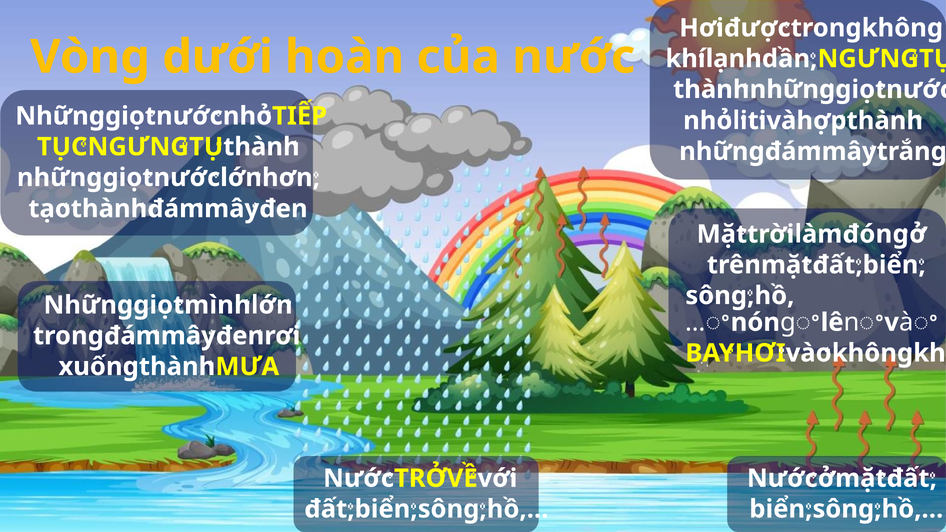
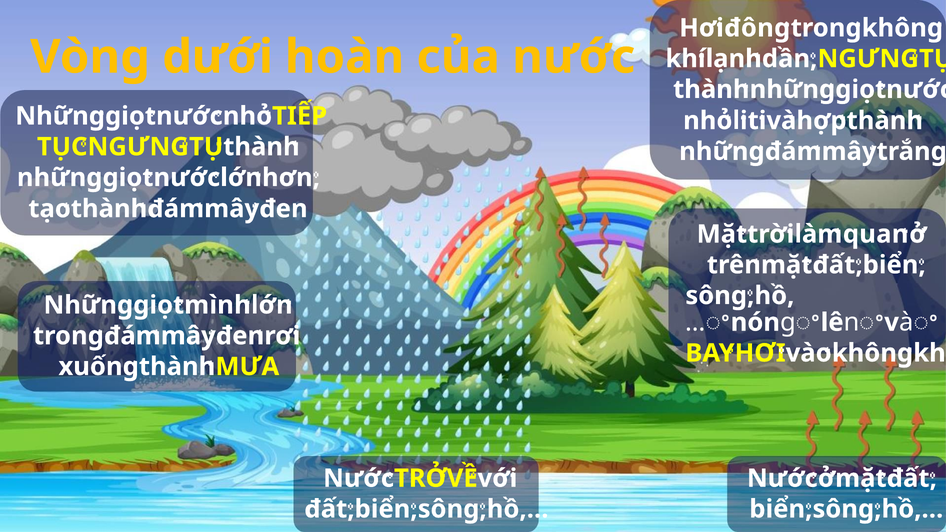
được: được -> đông
đóng: đóng -> quan
